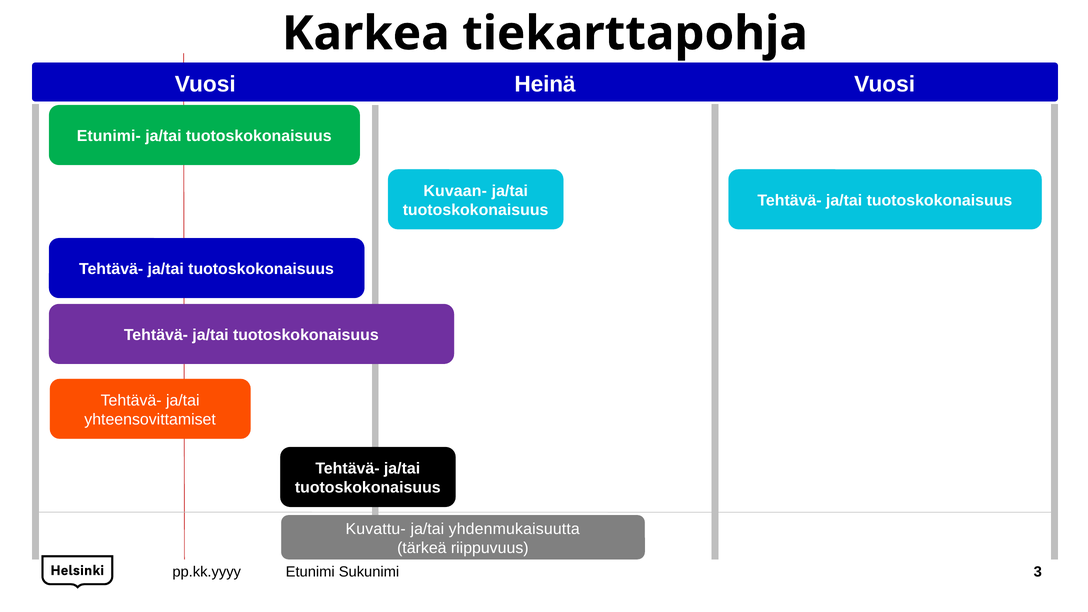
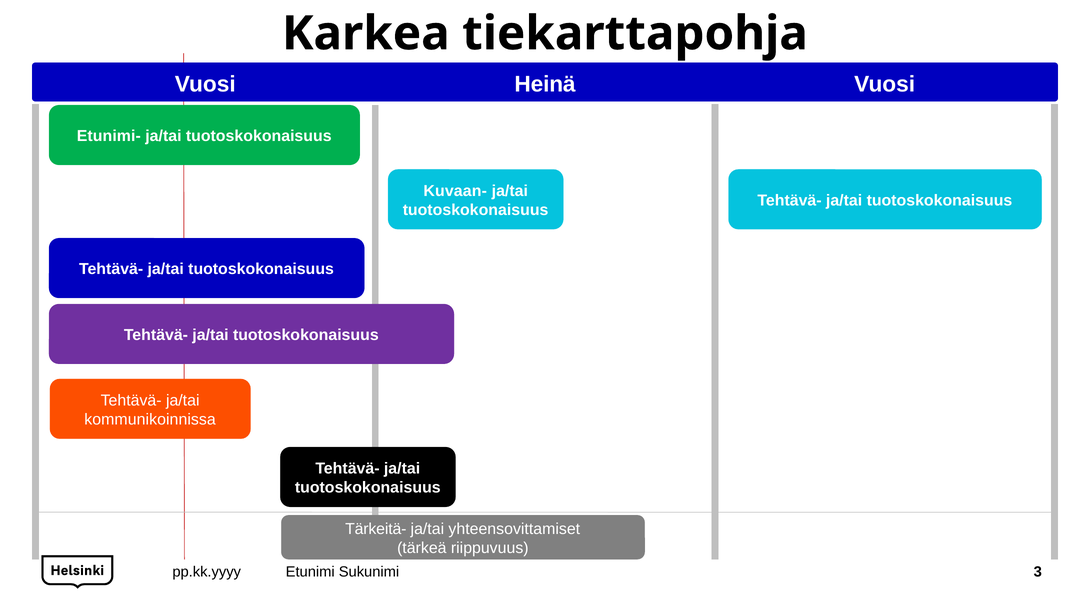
yhteensovittamiset: yhteensovittamiset -> kommunikoinnissa
Kuvattu-: Kuvattu- -> Tärkeitä-
yhdenmukaisuutta: yhdenmukaisuutta -> yhteensovittamiset
